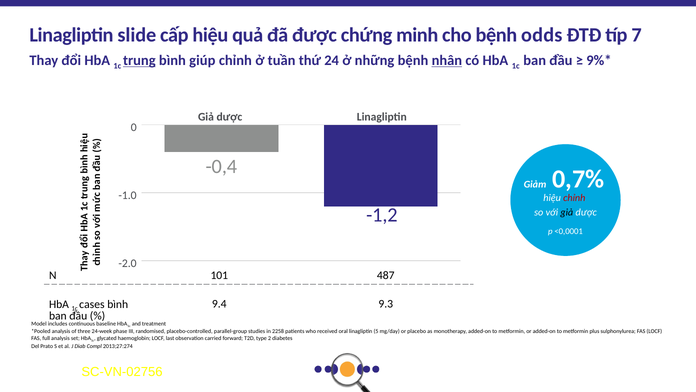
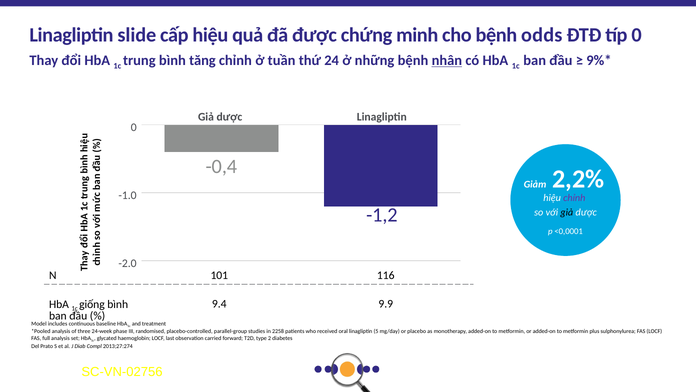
típ 7: 7 -> 0
trung underline: present -> none
giúp: giúp -> tăng
0,7%: 0,7% -> 2,2%
chỉnh at (574, 198) colour: red -> purple
487: 487 -> 116
9.3: 9.3 -> 9.9
cases: cases -> giống
